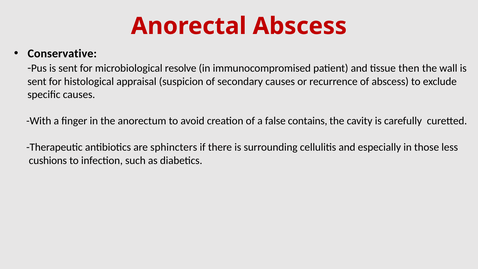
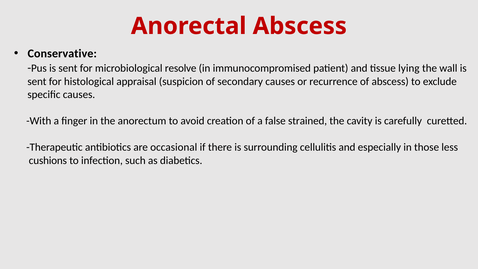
then: then -> lying
contains: contains -> strained
sphincters: sphincters -> occasional
